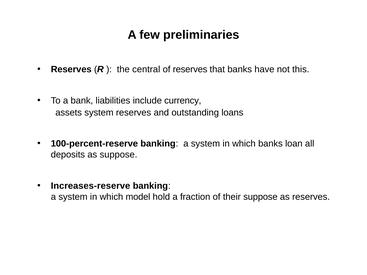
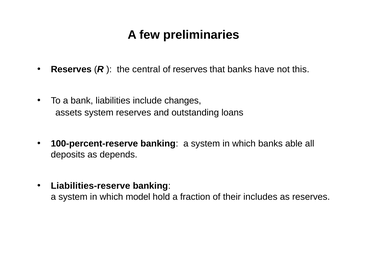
currency: currency -> changes
loan: loan -> able
as suppose: suppose -> depends
Increases-reserve: Increases-reserve -> Liabilities-reserve
their suppose: suppose -> includes
